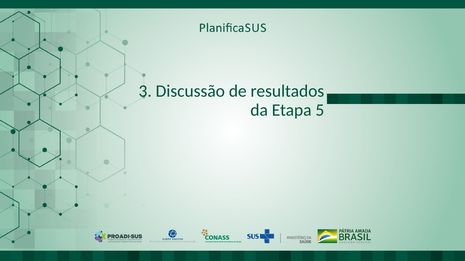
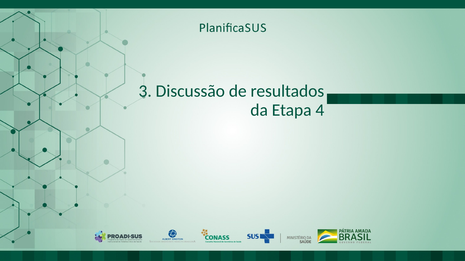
5: 5 -> 4
